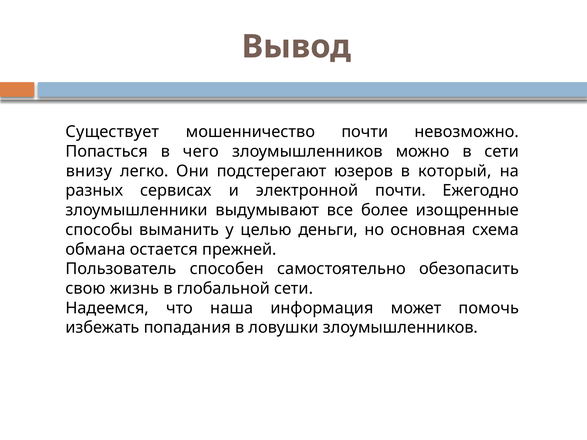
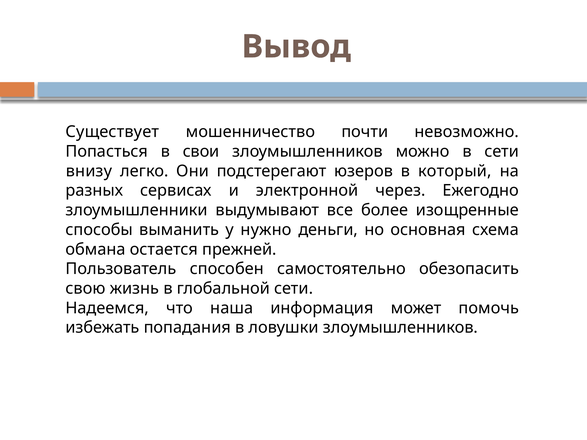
чего: чего -> свои
электронной почти: почти -> через
целью: целью -> нужно
